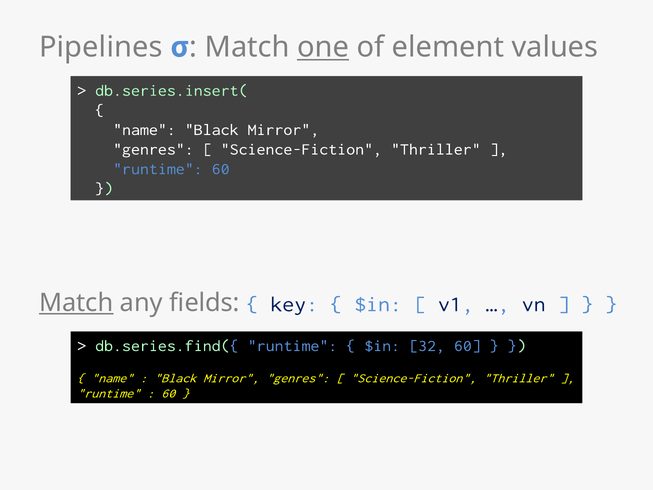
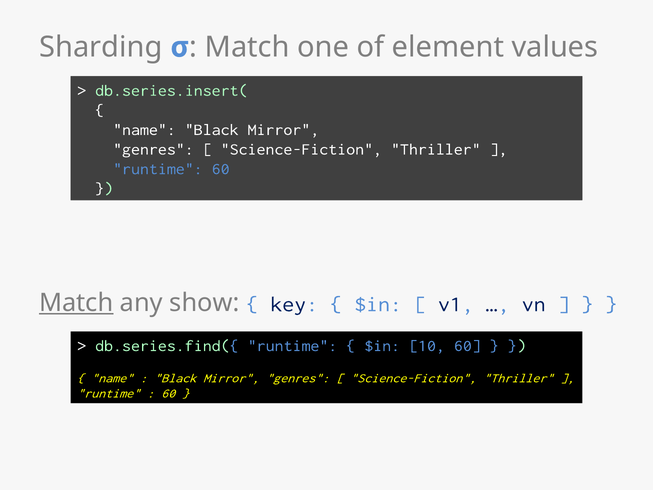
Pipelines: Pipelines -> Sharding
one underline: present -> none
fields: fields -> show
32: 32 -> 10
